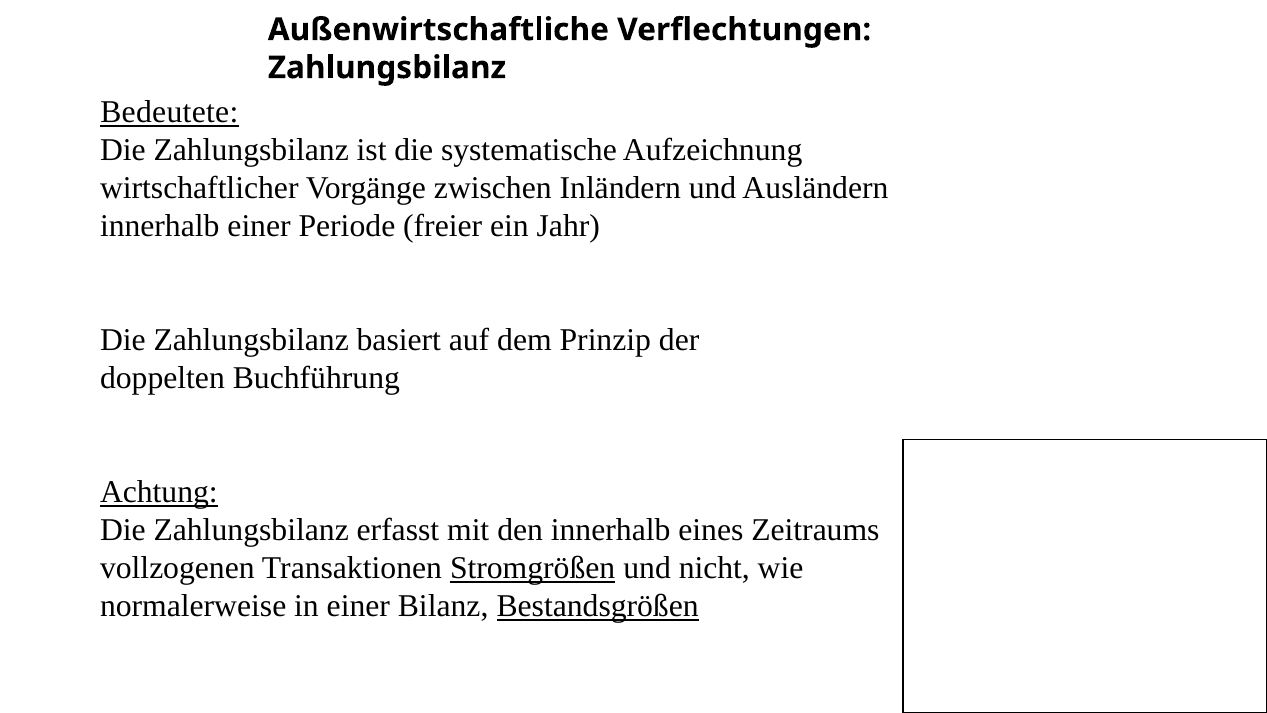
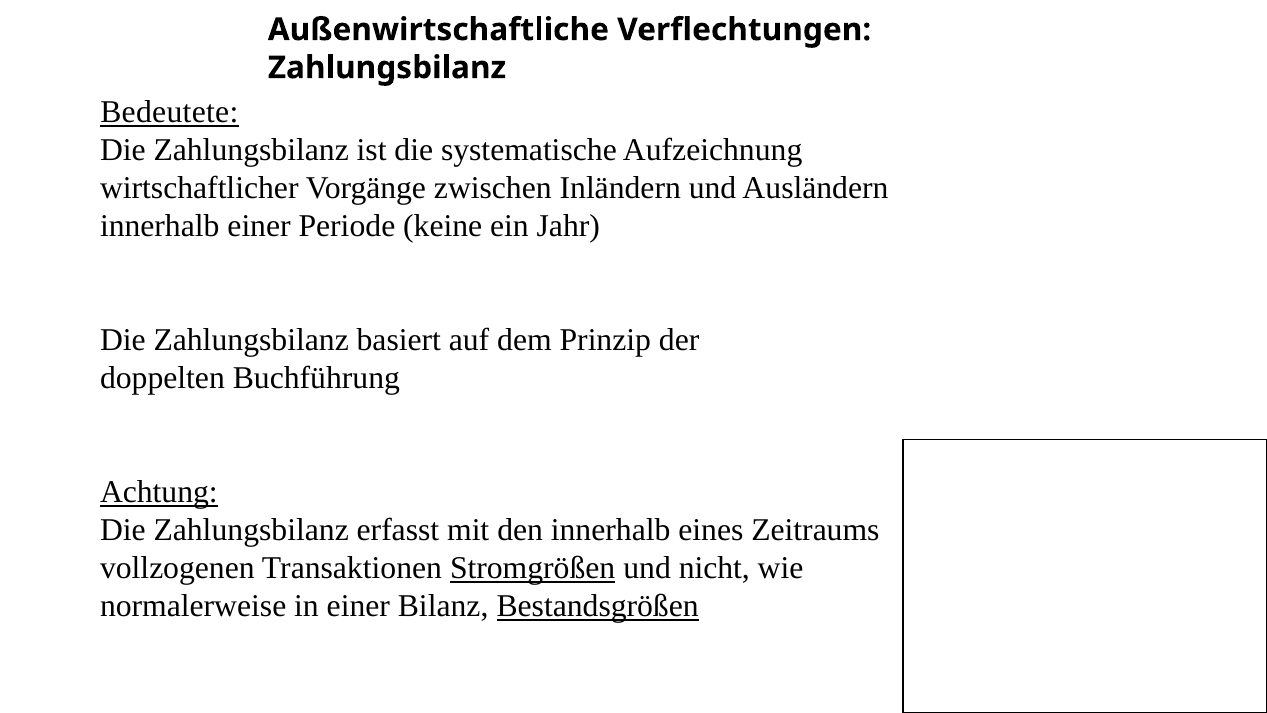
freier: freier -> keine
